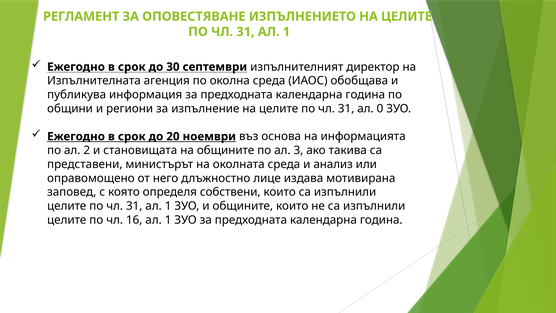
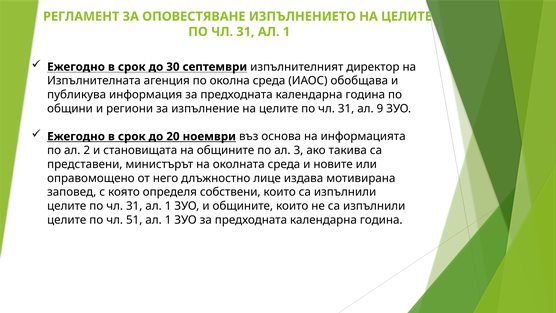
0: 0 -> 9
анализ: анализ -> новите
16: 16 -> 51
